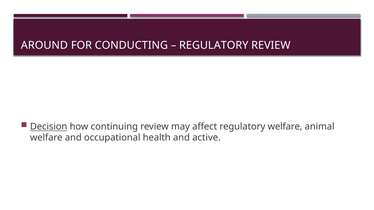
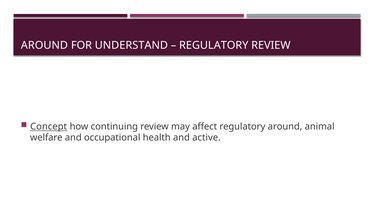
CONDUCTING: CONDUCTING -> UNDERSTAND
Decision: Decision -> Concept
regulatory welfare: welfare -> around
